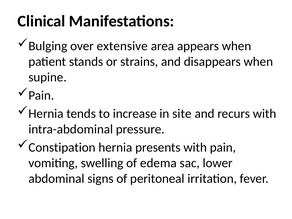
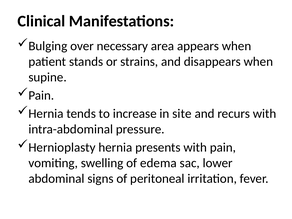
extensive: extensive -> necessary
Constipation: Constipation -> Hernioplasty
